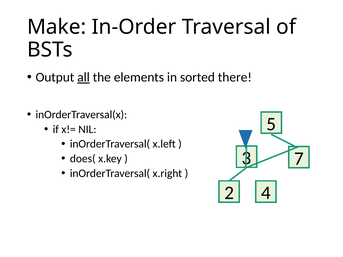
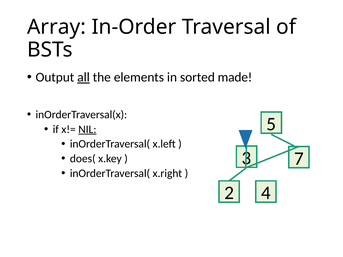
Make: Make -> Array
there: there -> made
NIL underline: none -> present
